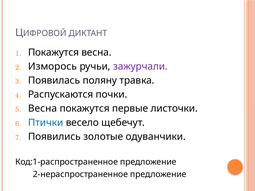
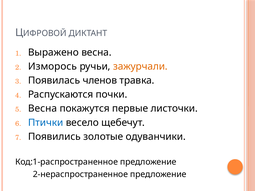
Покажутся at (53, 53): Покажутся -> Выражено
зажурчали colour: purple -> orange
поляну: поляну -> членов
